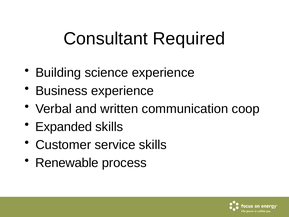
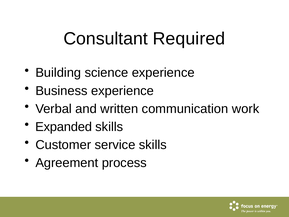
coop: coop -> work
Renewable: Renewable -> Agreement
